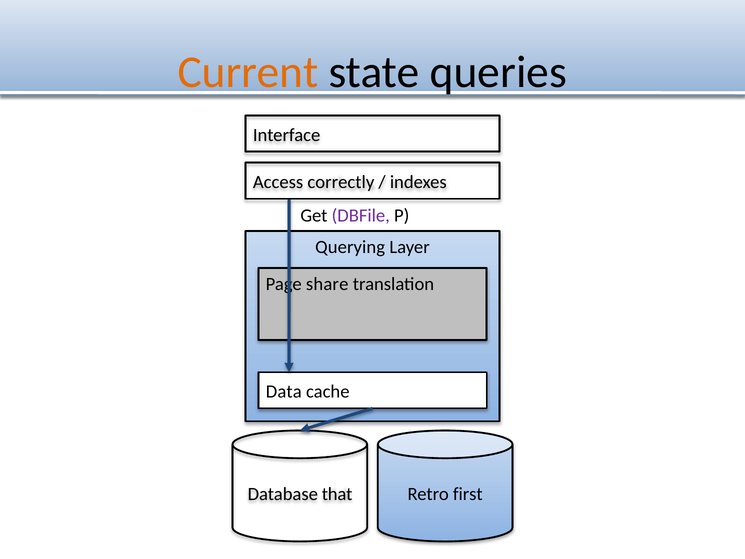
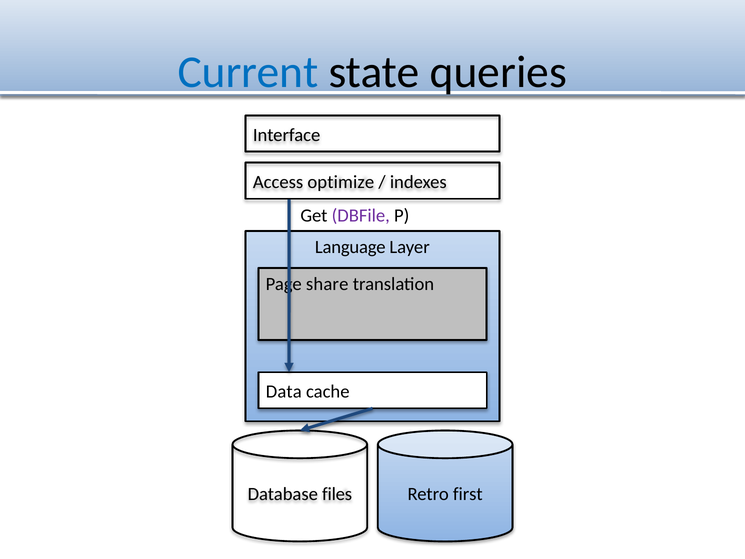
Current colour: orange -> blue
correctly: correctly -> optimize
Querying: Querying -> Language
that: that -> files
